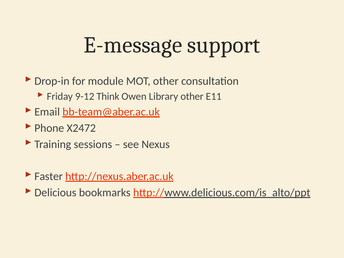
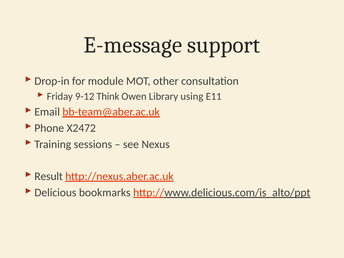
Library other: other -> using
Faster: Faster -> Result
